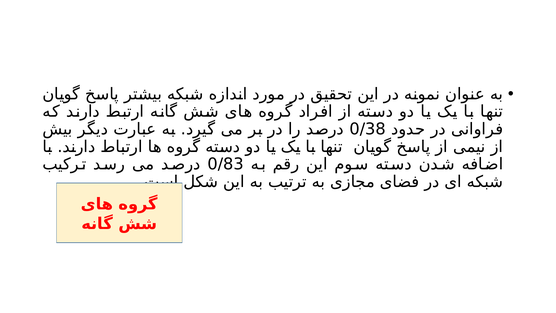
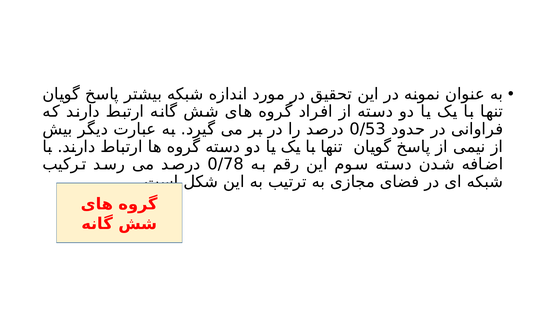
0/38: 0/38 -> 0/53
0/83: 0/83 -> 0/78
